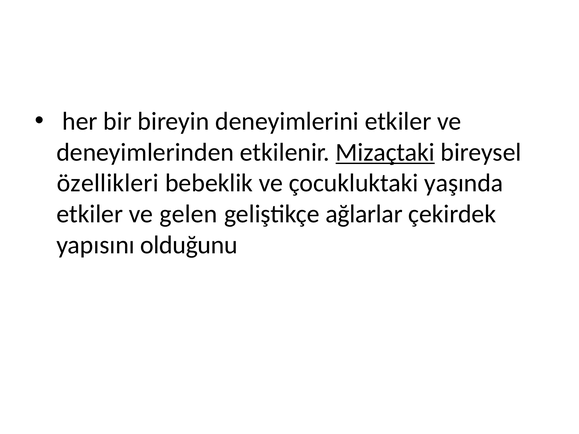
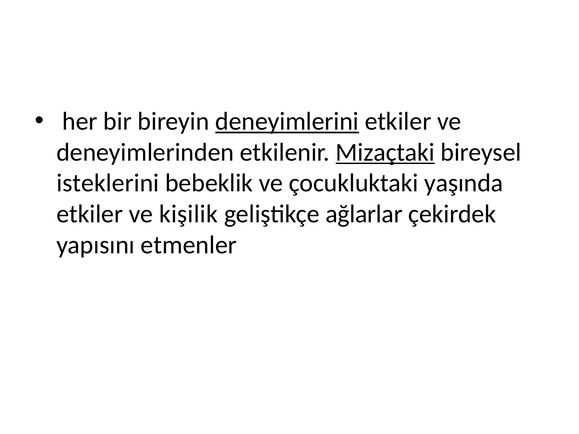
deneyimlerini underline: none -> present
özellikleri: özellikleri -> isteklerini
gelen: gelen -> kişilik
olduğunu: olduğunu -> etmenler
